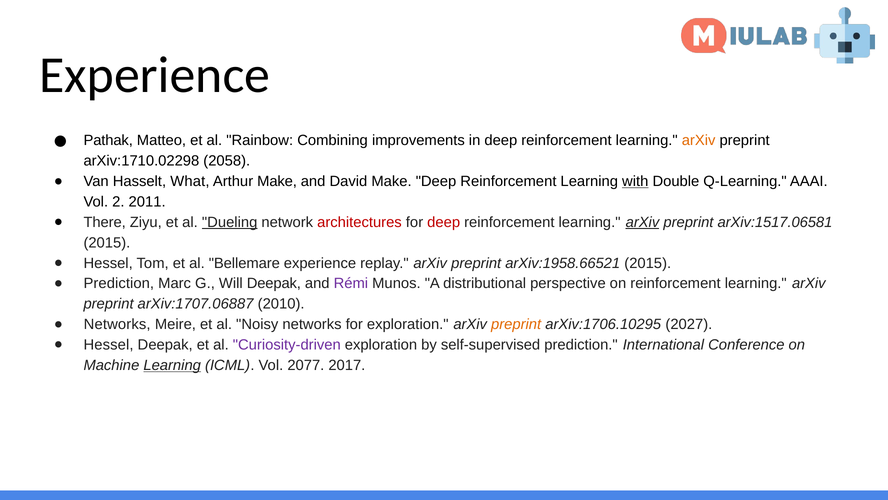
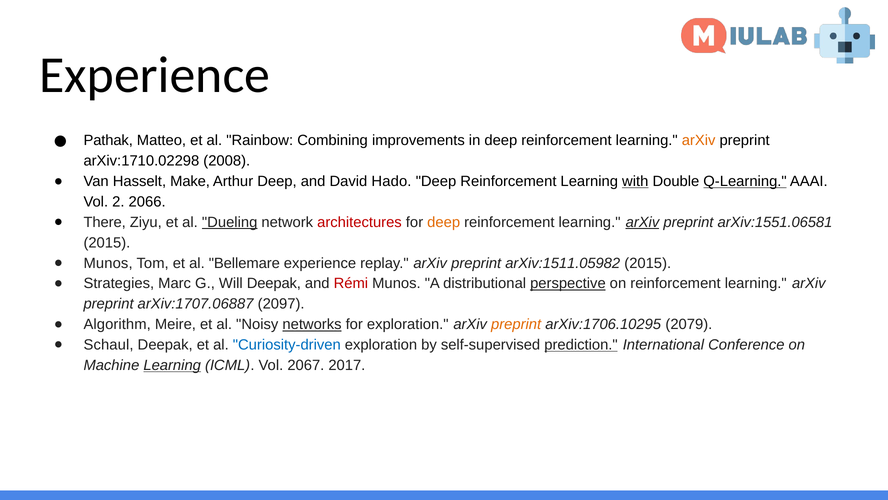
2058: 2058 -> 2008
What: What -> Make
Arthur Make: Make -> Deep
David Make: Make -> Hado
Q-Learning underline: none -> present
2011: 2011 -> 2066
deep at (444, 222) colour: red -> orange
arXiv:1517.06581: arXiv:1517.06581 -> arXiv:1551.06581
Hessel at (108, 263): Hessel -> Munos
arXiv:1958.66521: arXiv:1958.66521 -> arXiv:1511.05982
Prediction at (119, 283): Prediction -> Strategies
Rémi colour: purple -> red
perspective underline: none -> present
2010: 2010 -> 2097
Networks at (117, 324): Networks -> Algorithm
networks at (312, 324) underline: none -> present
2027: 2027 -> 2079
Hessel at (109, 345): Hessel -> Schaul
Curiosity-driven colour: purple -> blue
prediction at (581, 345) underline: none -> present
2077: 2077 -> 2067
